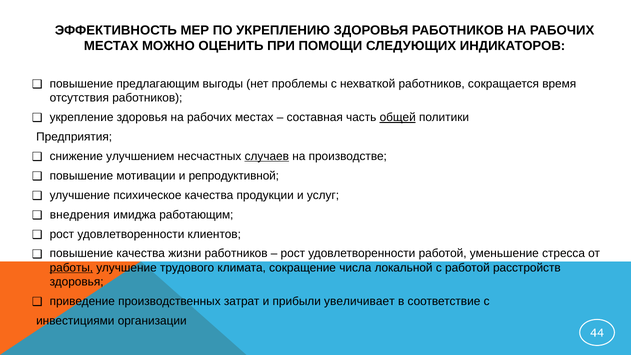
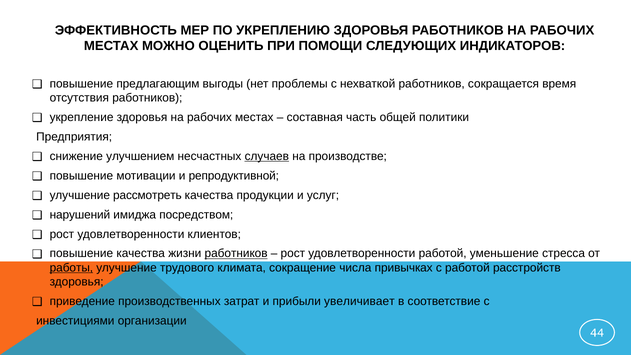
общей underline: present -> none
психическое: психическое -> рассмотреть
внедрения: внедрения -> нарушений
работающим: работающим -> посредством
работников at (236, 254) underline: none -> present
локальной: локальной -> привычках
